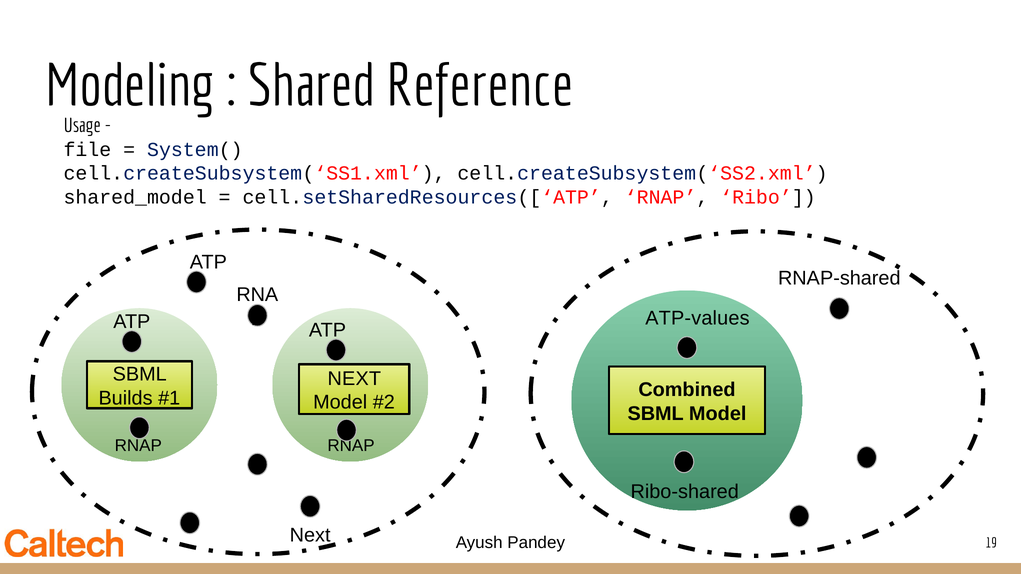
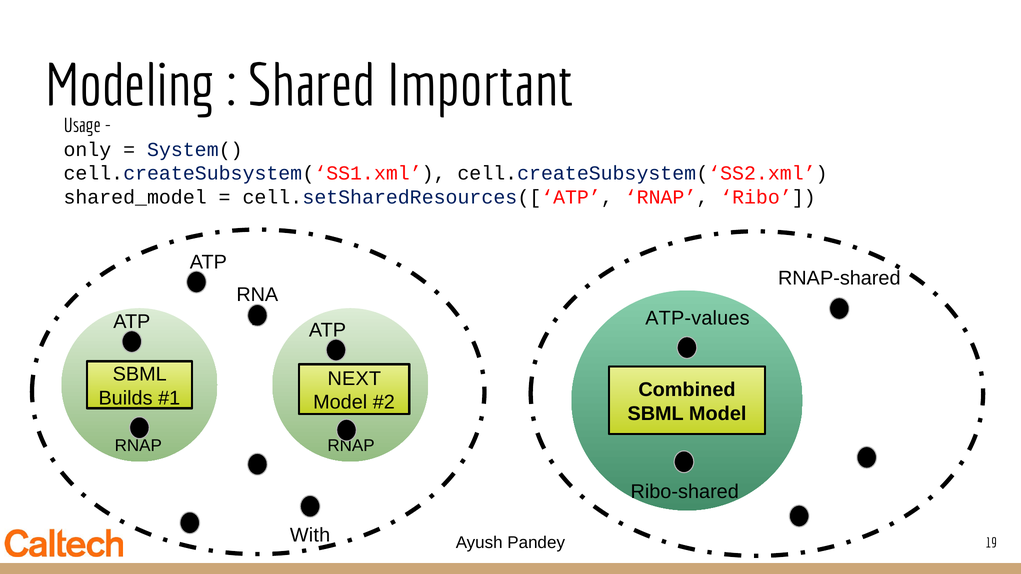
Reference: Reference -> Important
file: file -> only
Next at (310, 536): Next -> With
